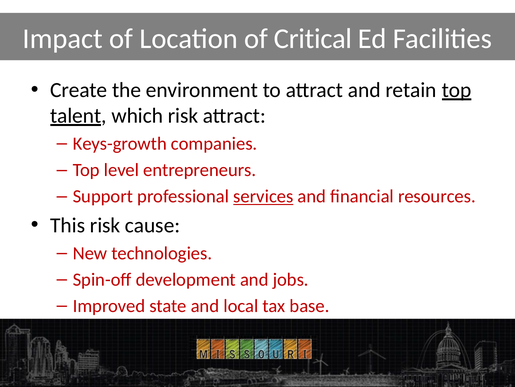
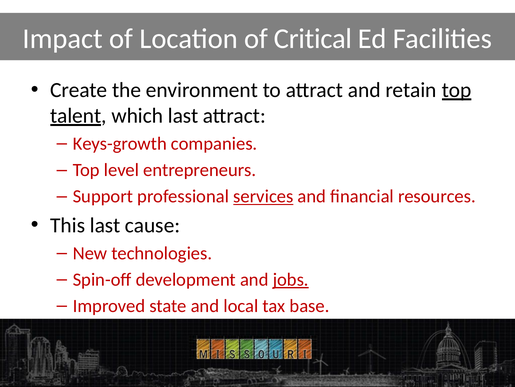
which risk: risk -> last
This risk: risk -> last
jobs underline: none -> present
